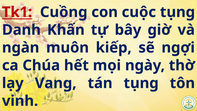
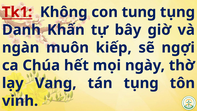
Cuồng: Cuồng -> Không
cuộc: cuộc -> tung
